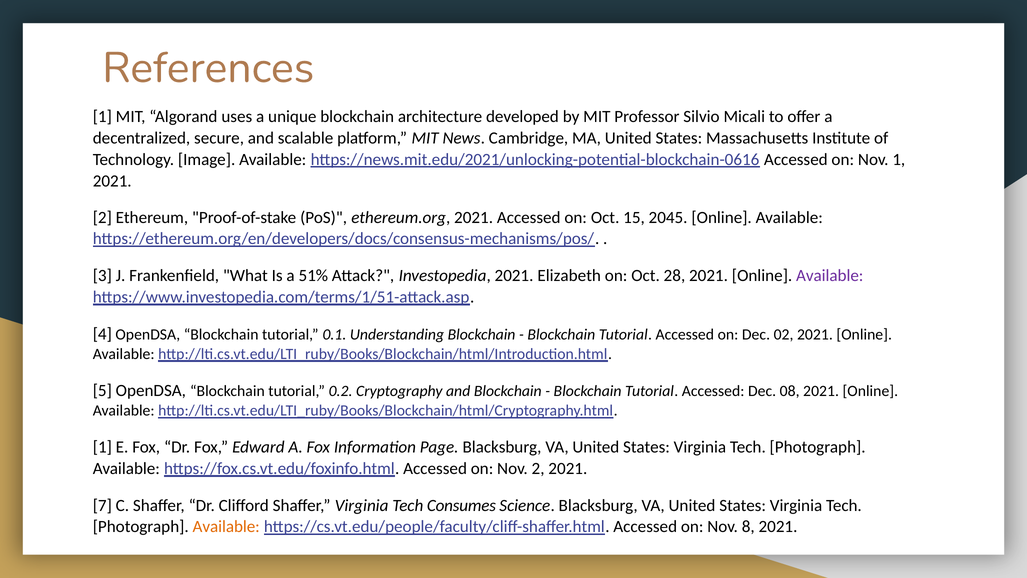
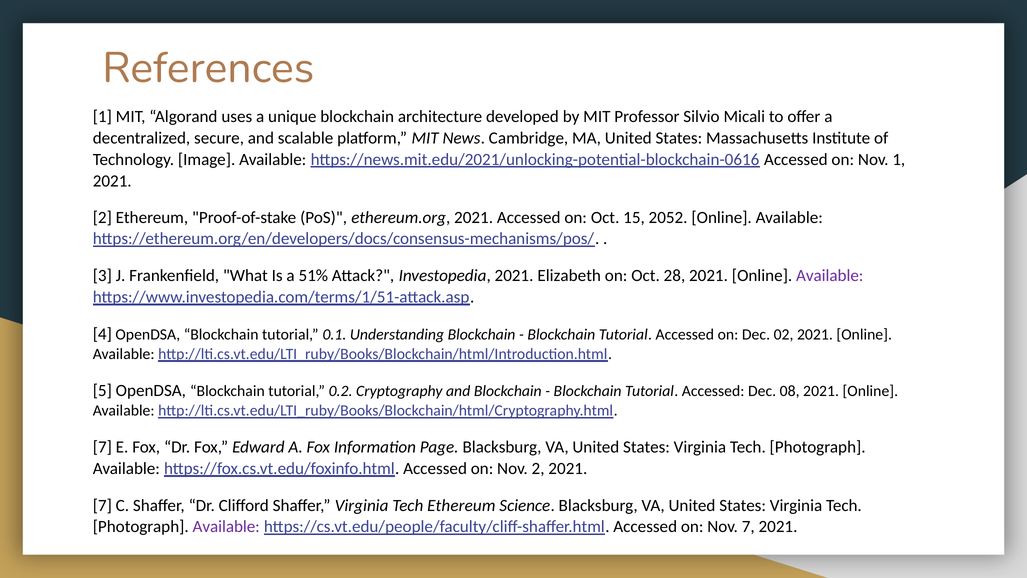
2045: 2045 -> 2052
1 at (102, 447): 1 -> 7
Tech Consumes: Consumes -> Ethereum
Available at (226, 526) colour: orange -> purple
Nov 8: 8 -> 7
